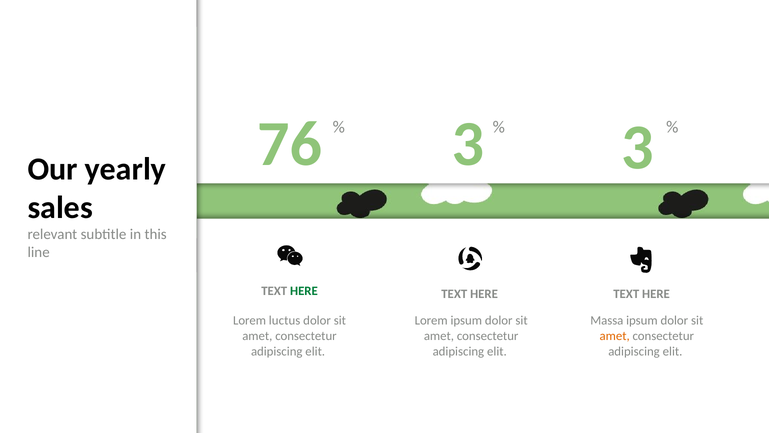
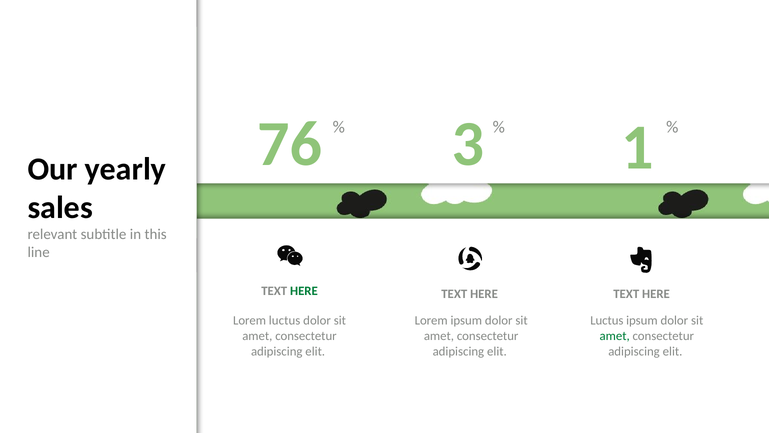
76 3: 3 -> 1
Massa at (607, 320): Massa -> Luctus
amet at (615, 336) colour: orange -> green
